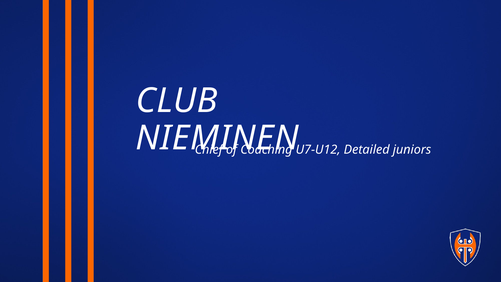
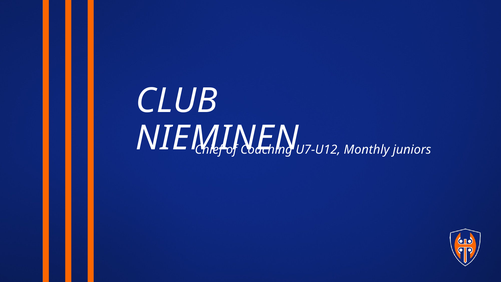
Detailed: Detailed -> Monthly
